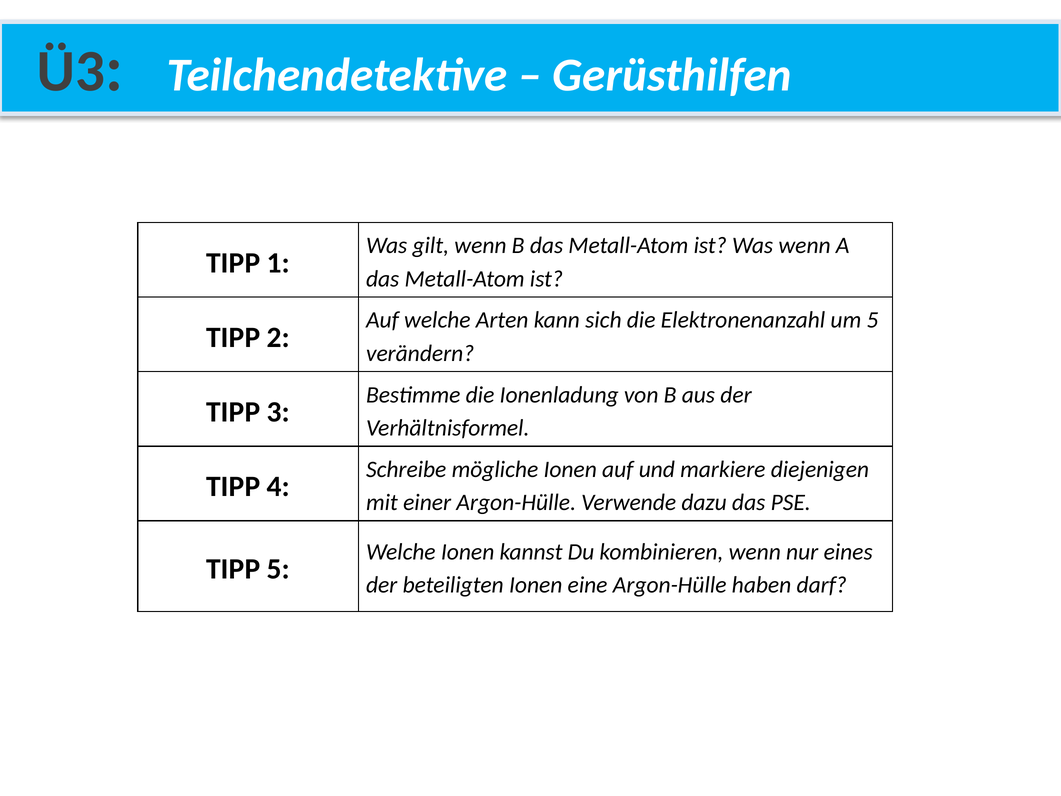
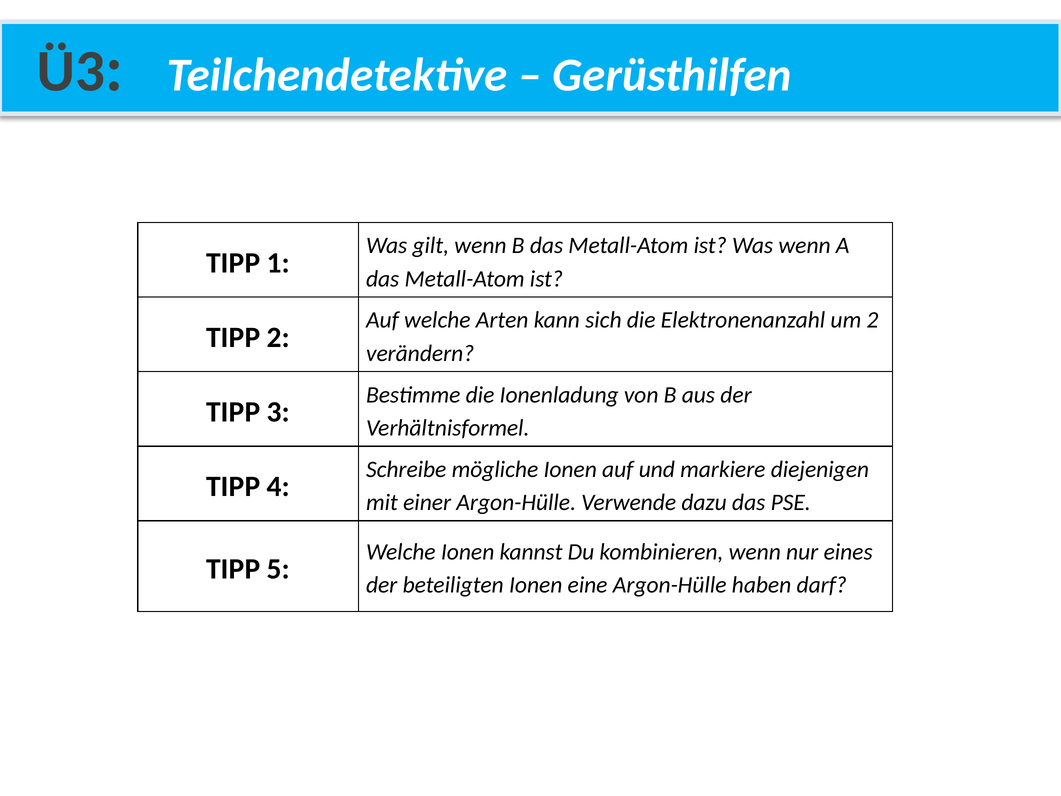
um 5: 5 -> 2
